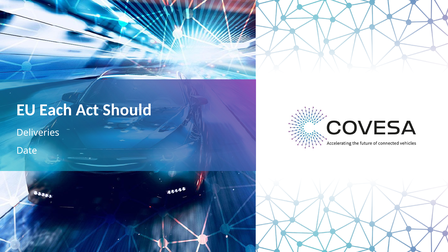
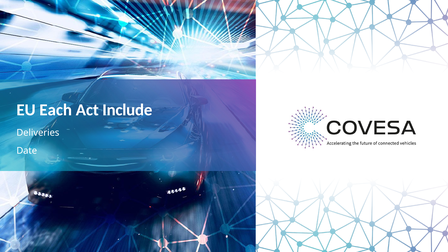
Should: Should -> Include
